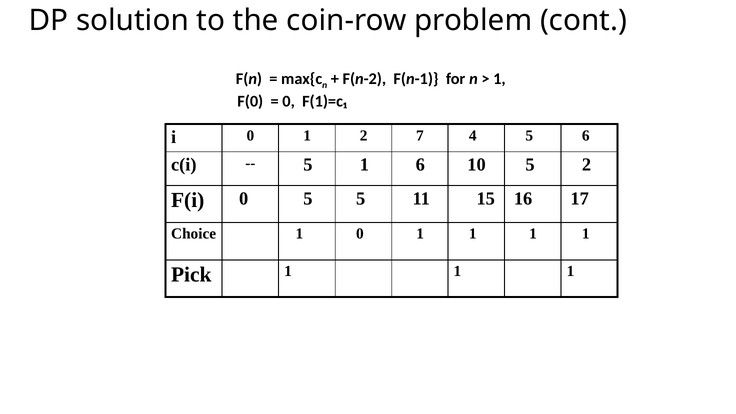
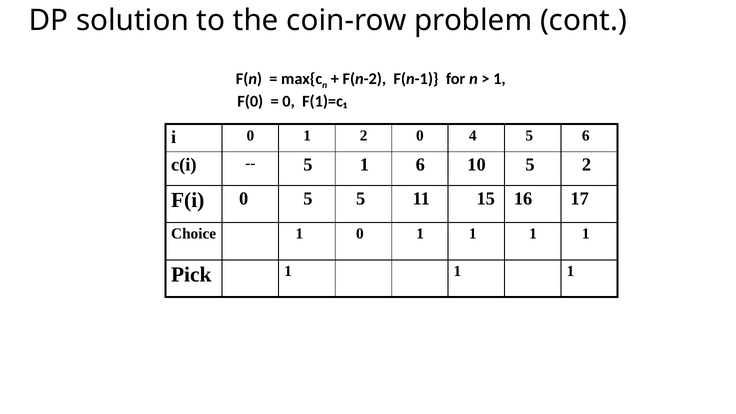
2 7: 7 -> 0
